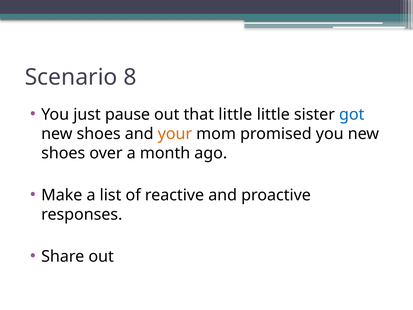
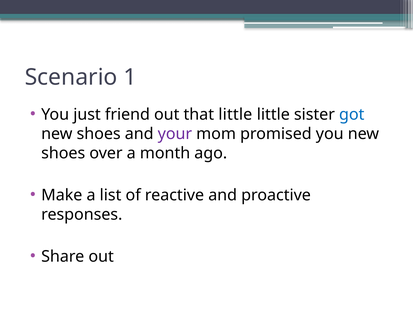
8: 8 -> 1
pause: pause -> friend
your colour: orange -> purple
